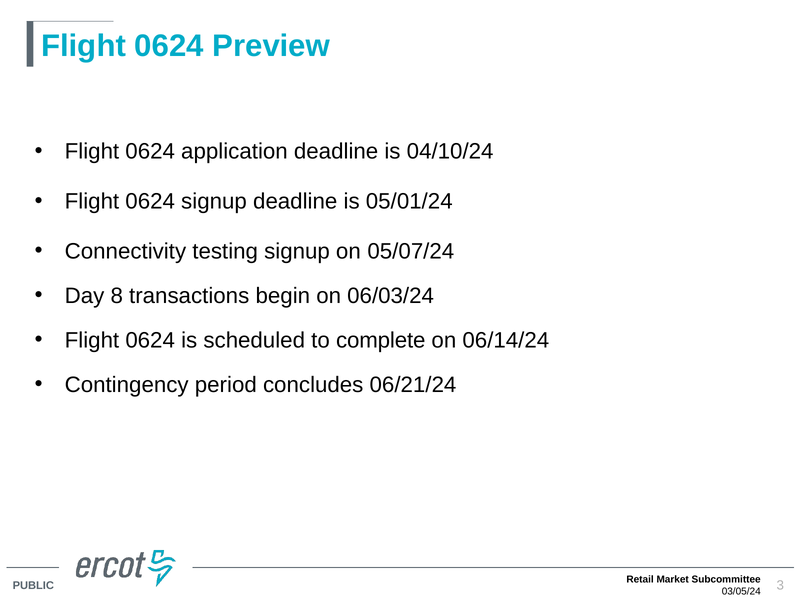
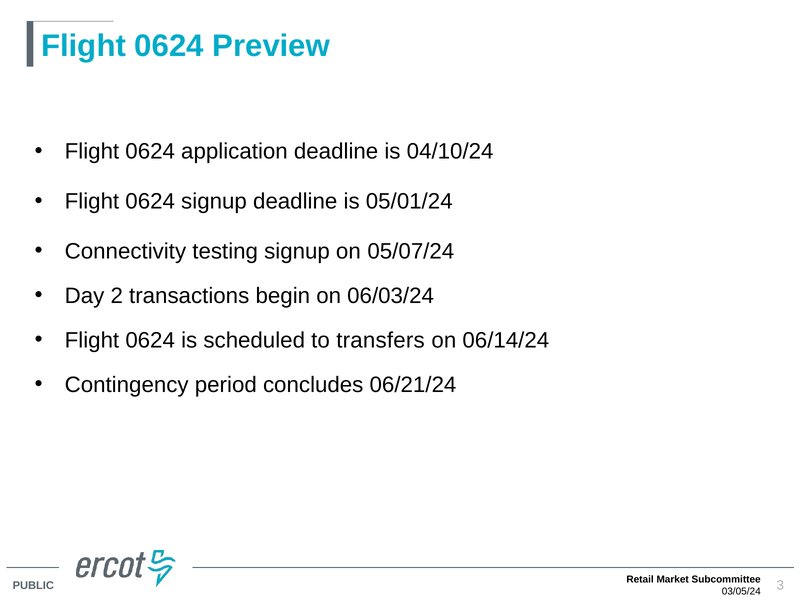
8: 8 -> 2
complete: complete -> transfers
